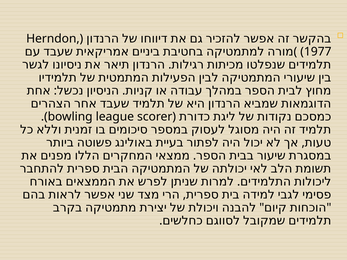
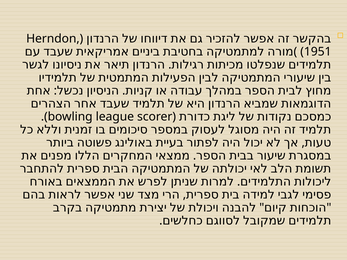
1977: 1977 -> 1951
